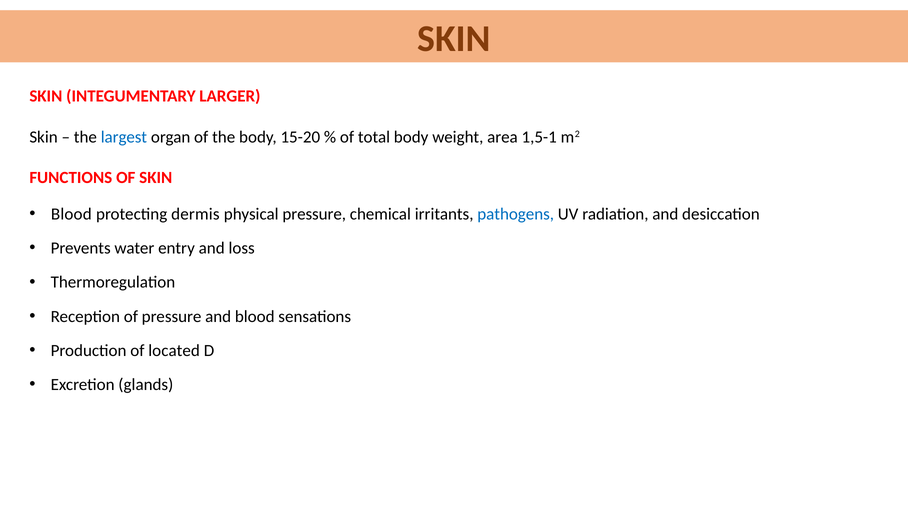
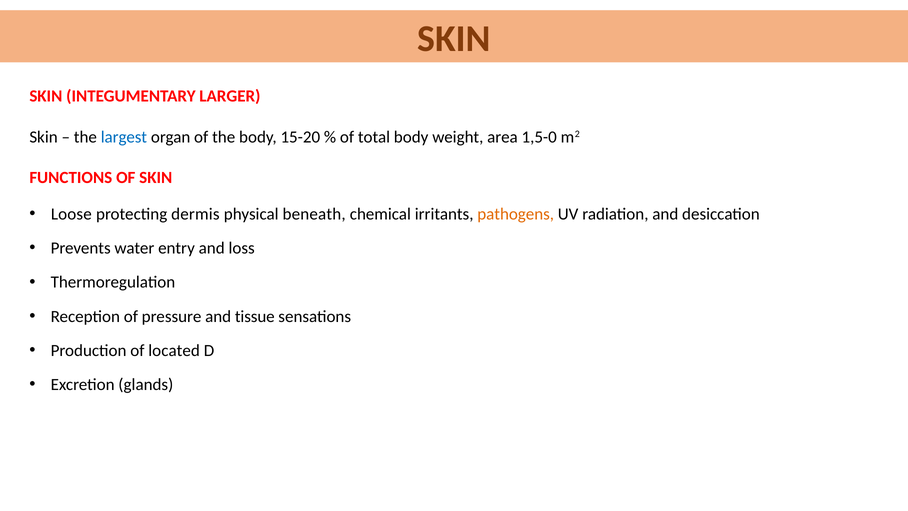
1,5-1: 1,5-1 -> 1,5-0
Blood at (71, 214): Blood -> Loose
physical pressure: pressure -> beneath
pathogens colour: blue -> orange
and blood: blood -> tissue
